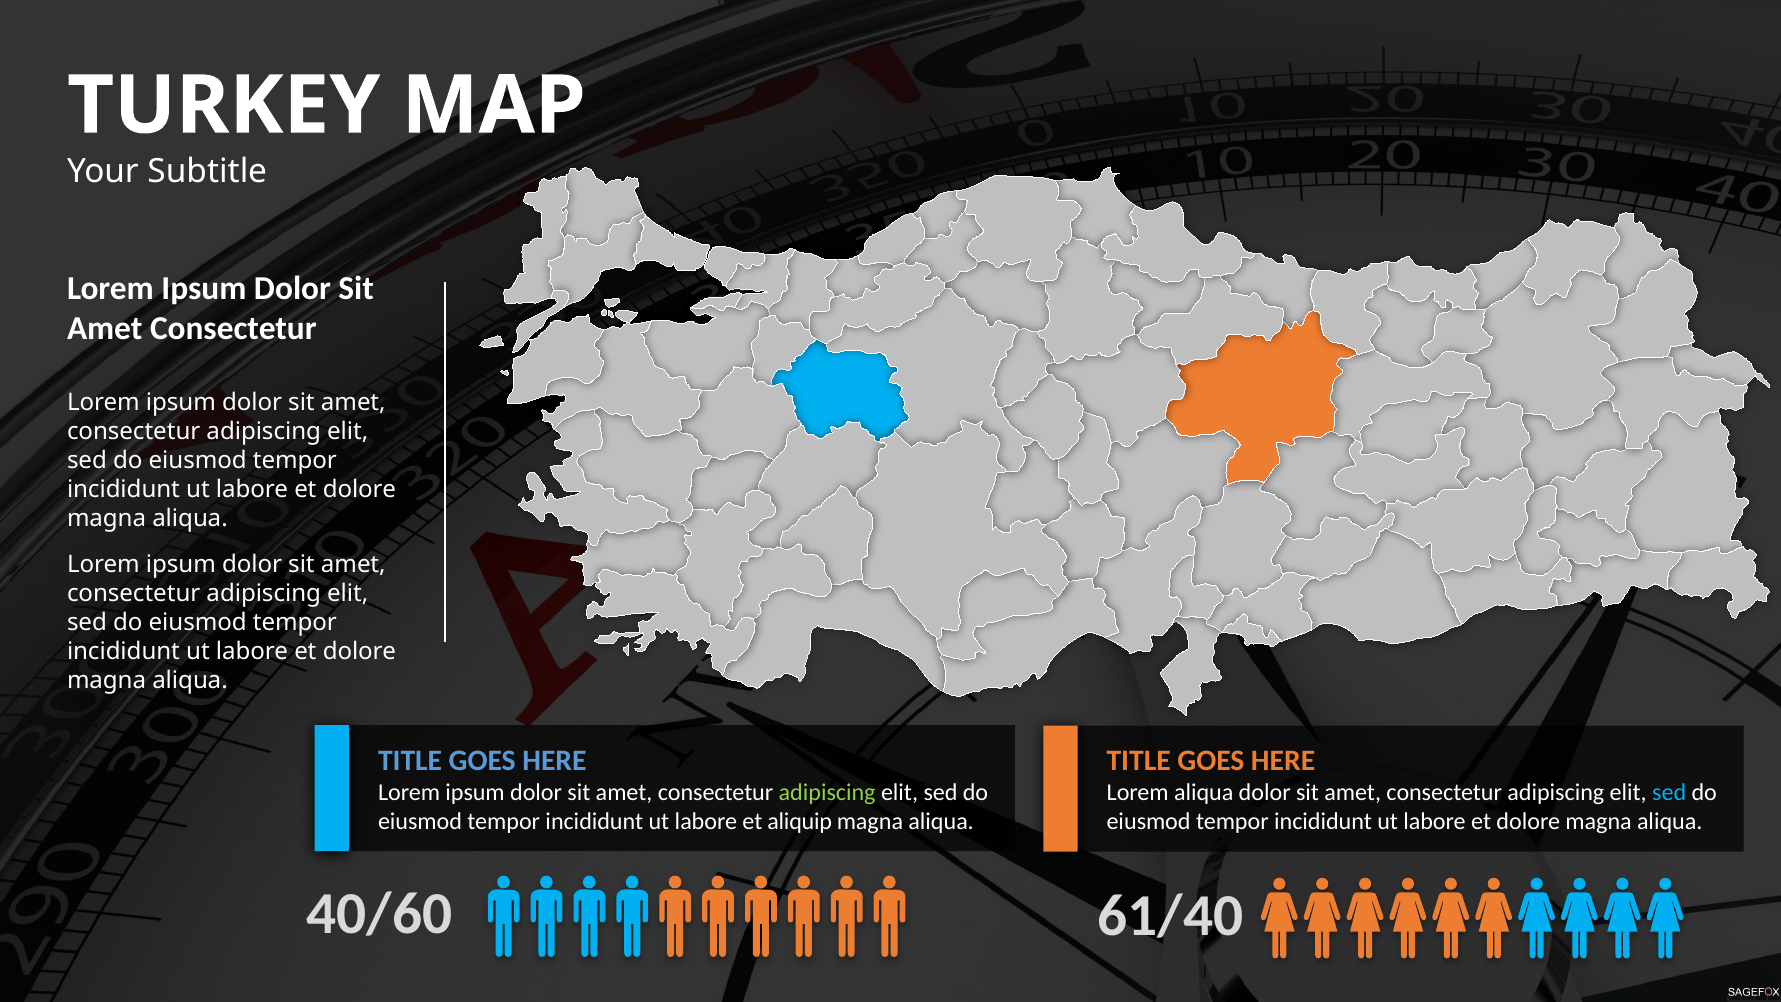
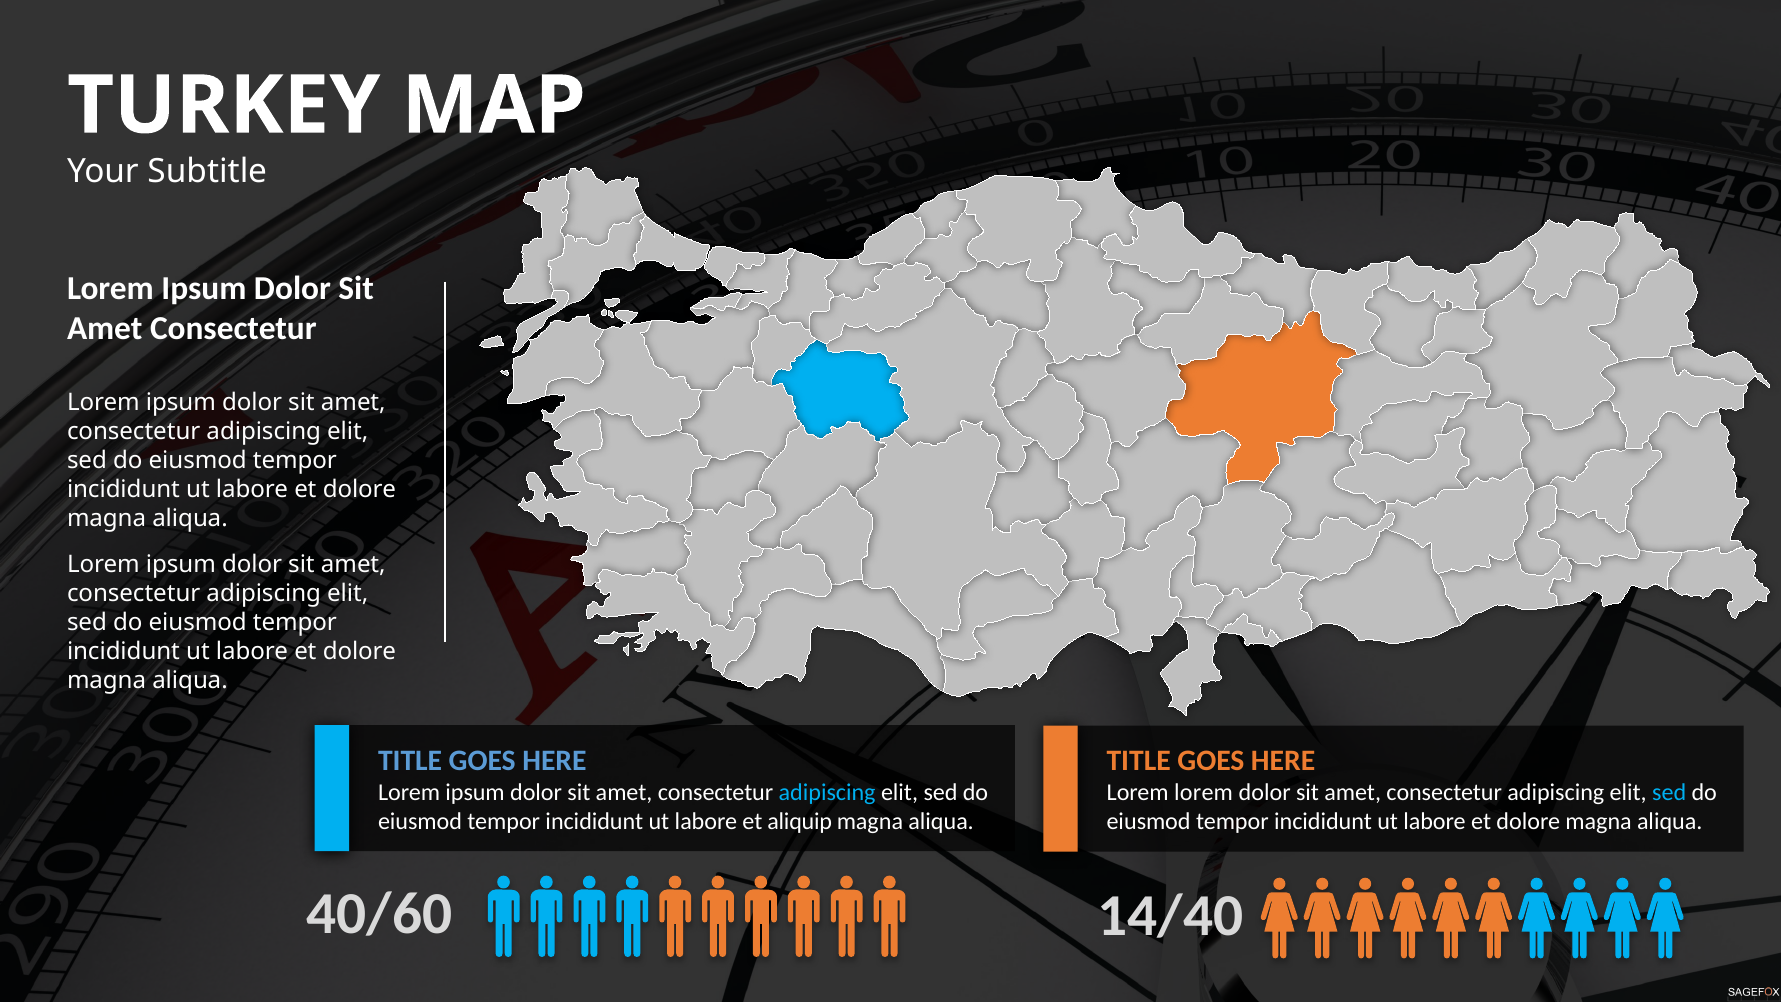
adipiscing at (827, 792) colour: light green -> light blue
Lorem aliqua: aliqua -> lorem
61/40: 61/40 -> 14/40
